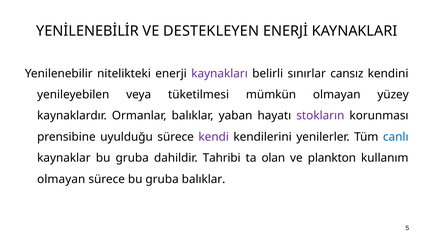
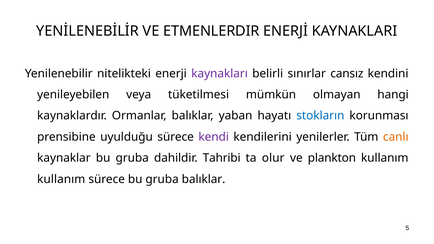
DESTEKLEYEN: DESTEKLEYEN -> ETMENLERDIR
yüzey: yüzey -> hangi
stokların colour: purple -> blue
canlı colour: blue -> orange
olan: olan -> olur
olmayan at (61, 179): olmayan -> kullanım
